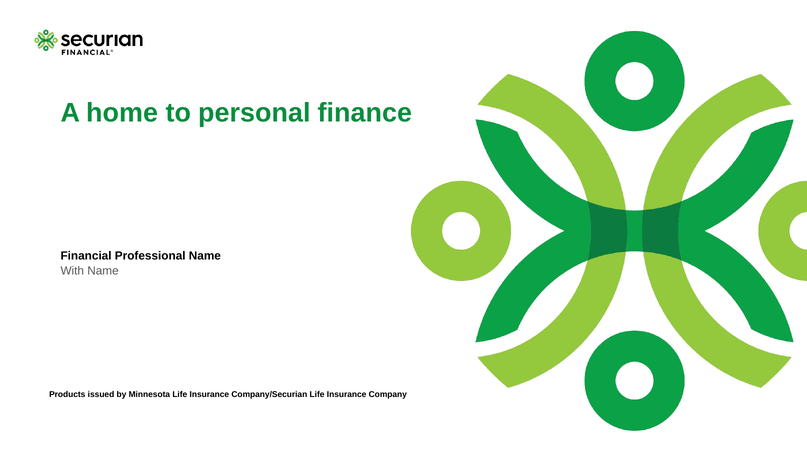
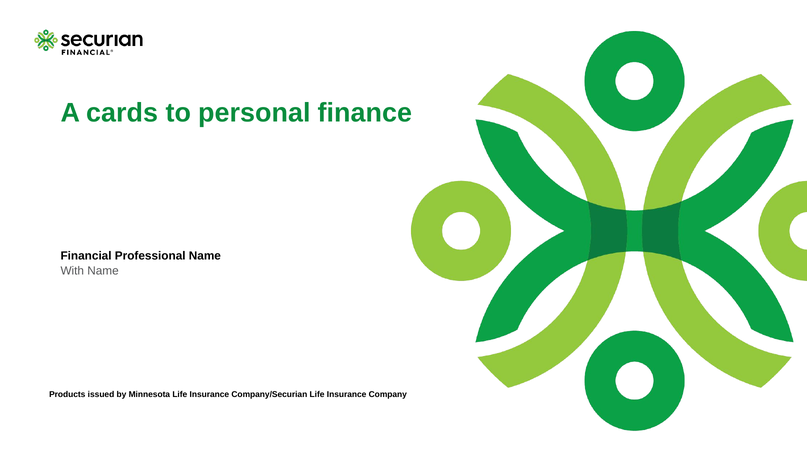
home: home -> cards
